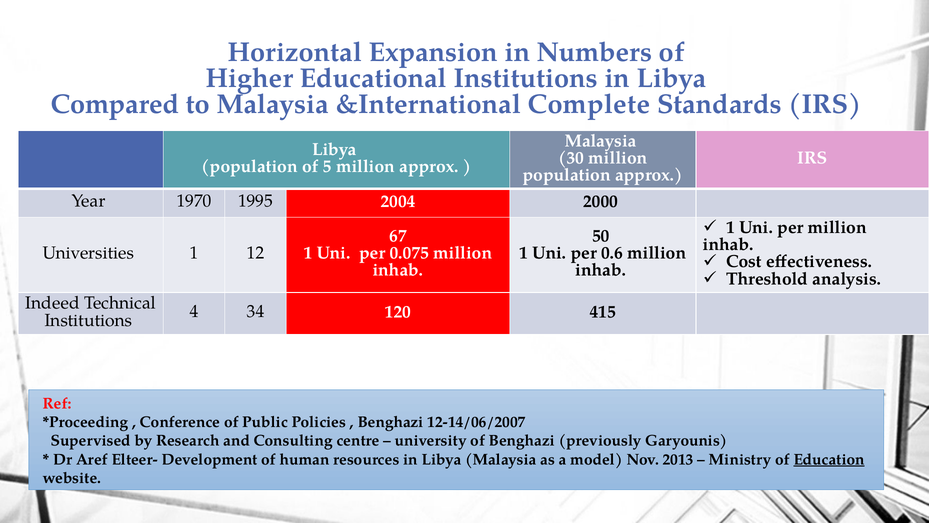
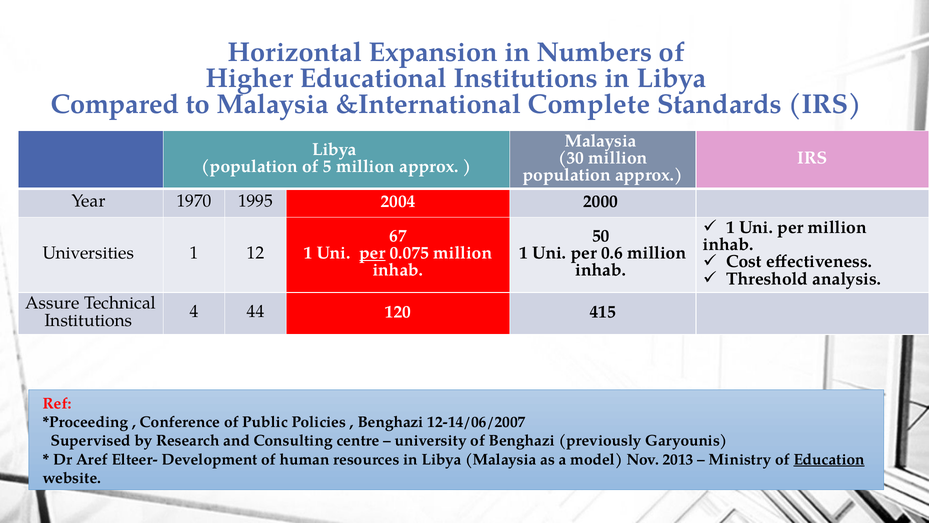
per at (372, 253) underline: none -> present
Indeed: Indeed -> Assure
34: 34 -> 44
